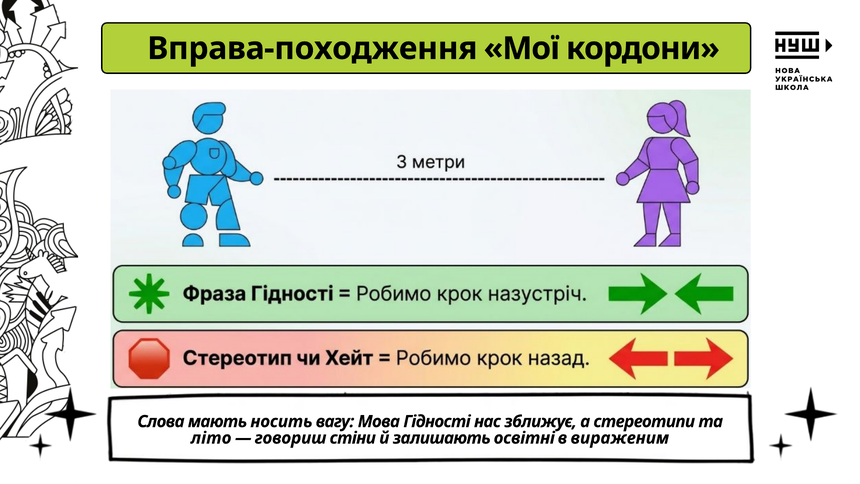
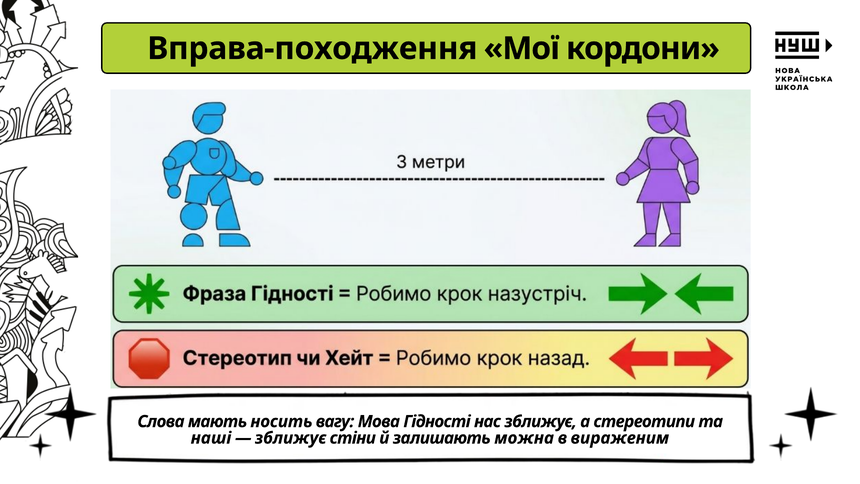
літо: літо -> наші
говориш at (291, 438): говориш -> зближує
освітні: освітні -> можна
